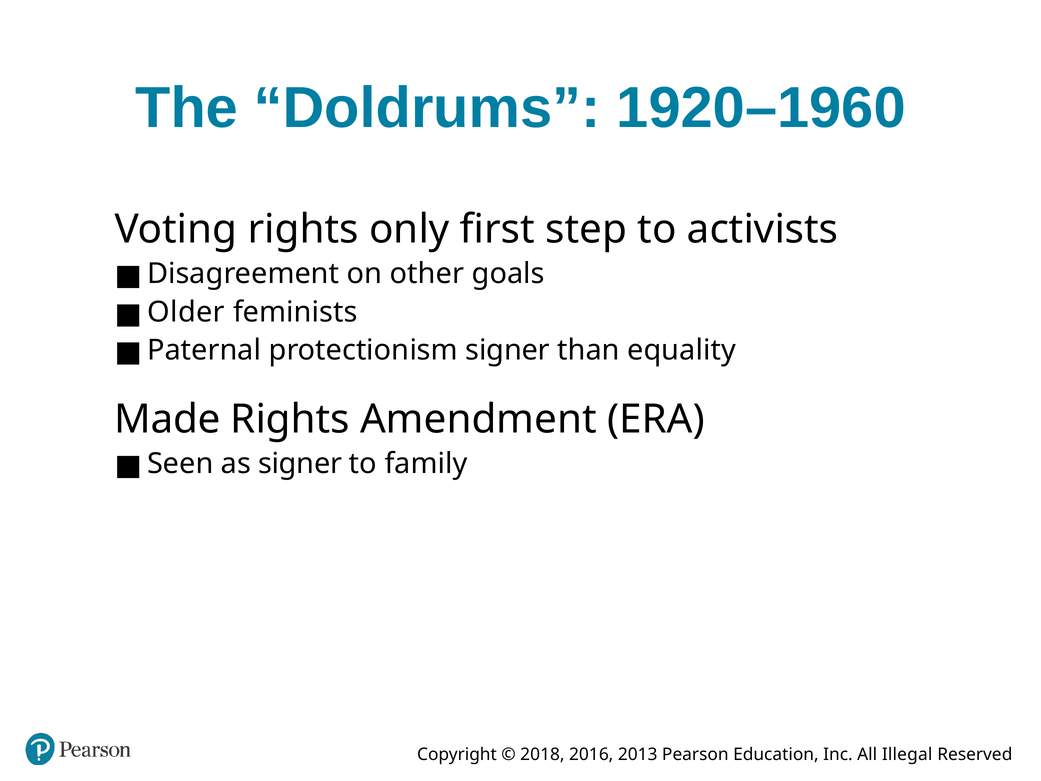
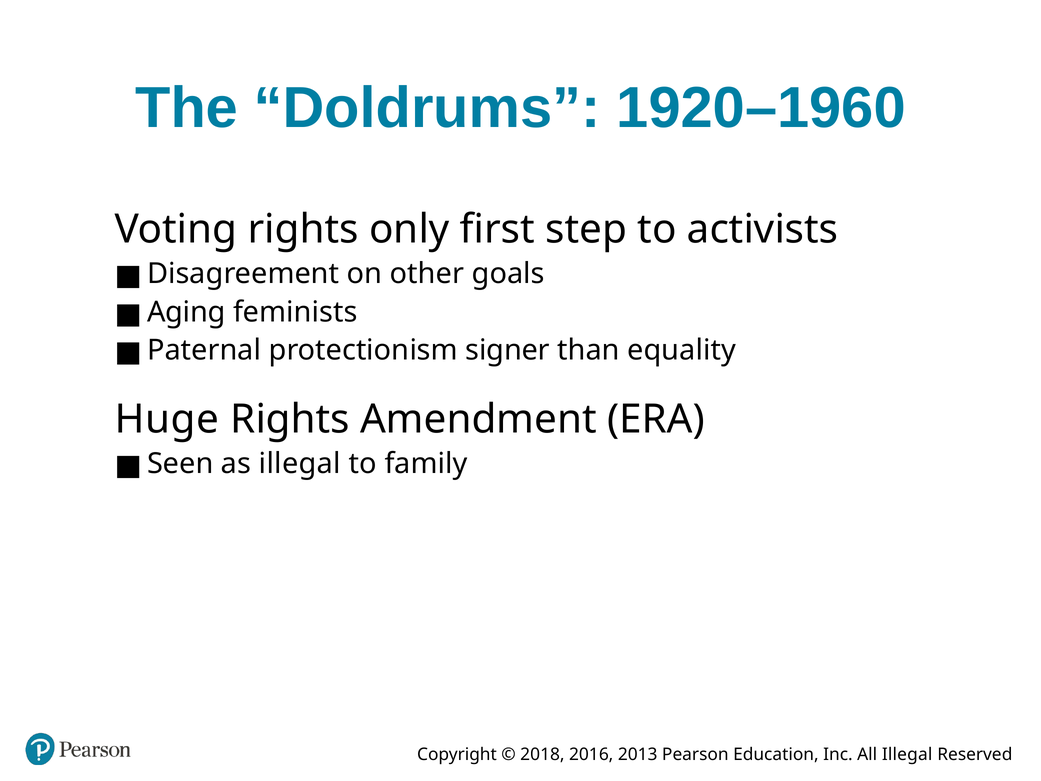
Older: Older -> Aging
Made: Made -> Huge
as signer: signer -> illegal
